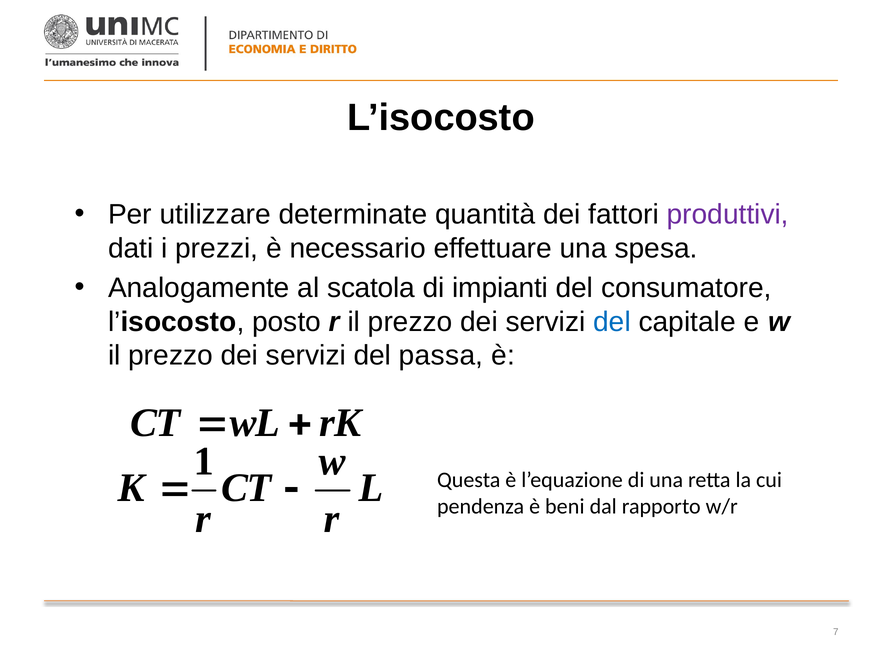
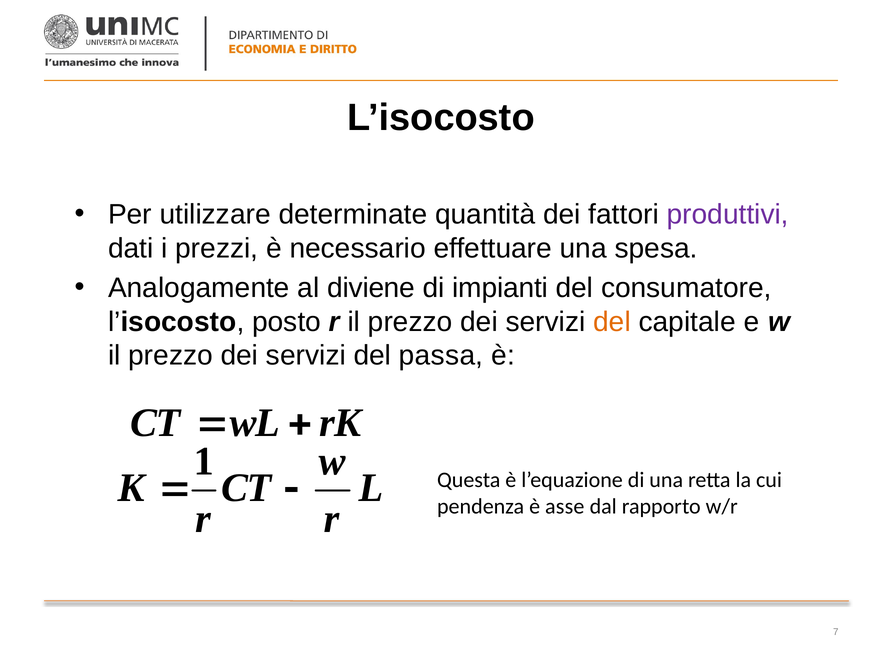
scatola: scatola -> diviene
del at (612, 322) colour: blue -> orange
beni: beni -> asse
